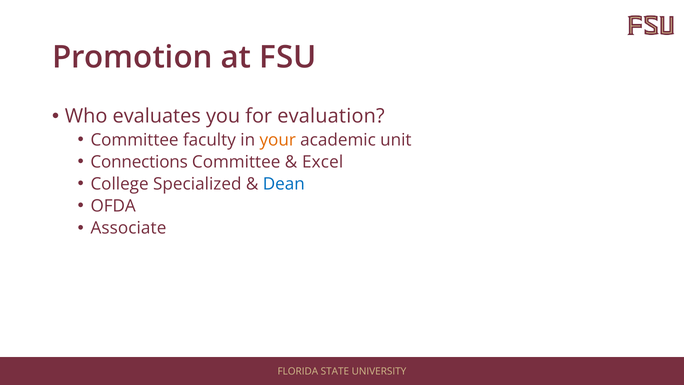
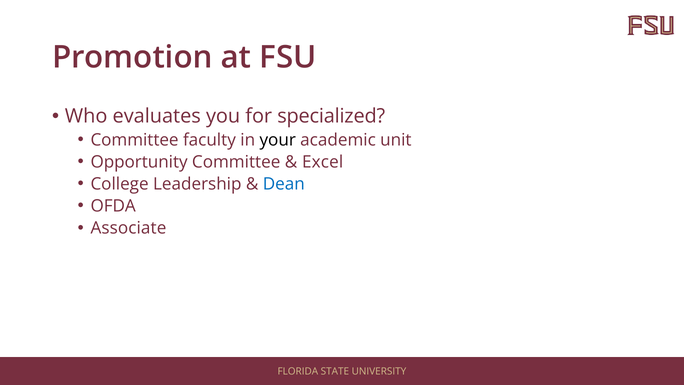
evaluation: evaluation -> specialized
your colour: orange -> black
Connections: Connections -> Opportunity
Specialized: Specialized -> Leadership
